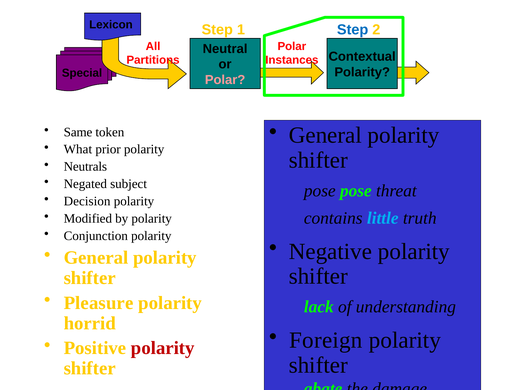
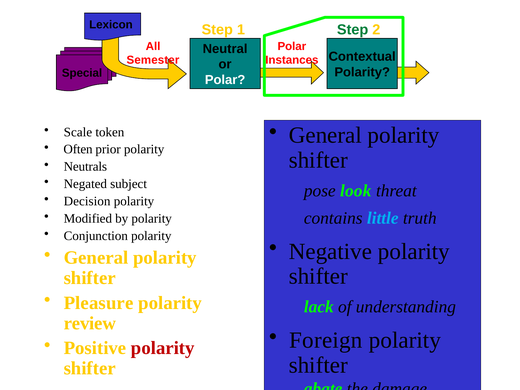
Step at (353, 30) colour: blue -> green
Partitions: Partitions -> Semester
Polar at (225, 80) colour: pink -> white
Same: Same -> Scale
What: What -> Often
pose pose: pose -> look
horrid: horrid -> review
